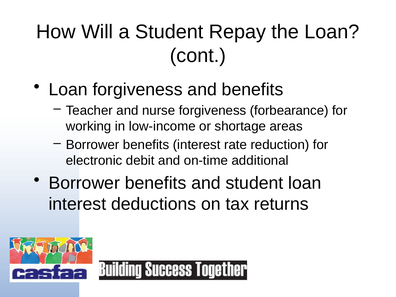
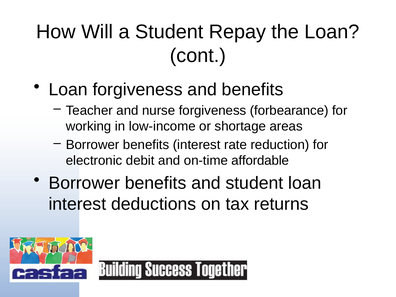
additional: additional -> affordable
